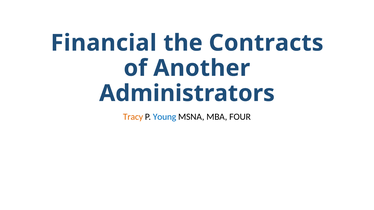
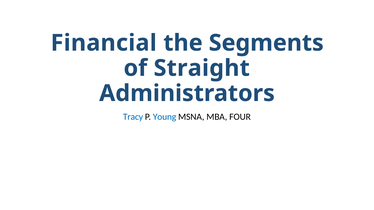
Contracts: Contracts -> Segments
Another: Another -> Straight
Tracy colour: orange -> blue
